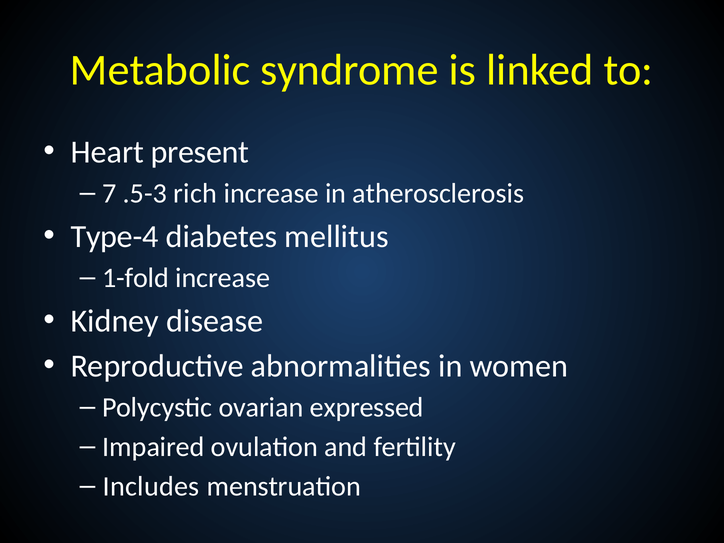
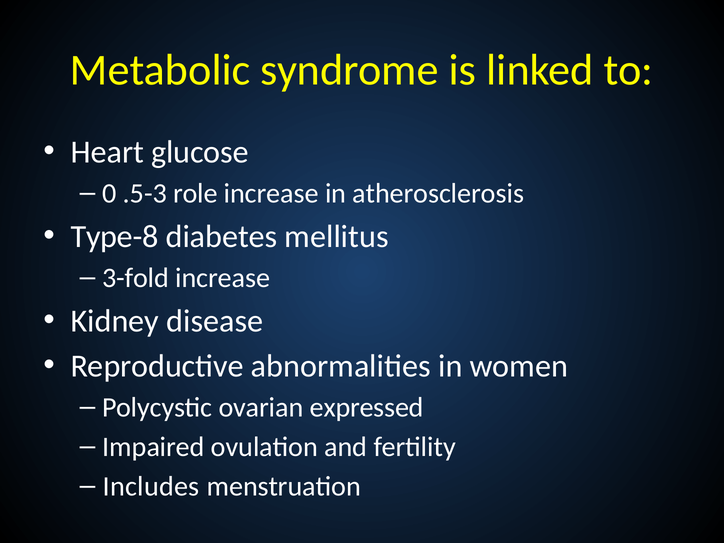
present: present -> glucose
7: 7 -> 0
rich: rich -> role
Type-4: Type-4 -> Type-8
1-fold: 1-fold -> 3-fold
